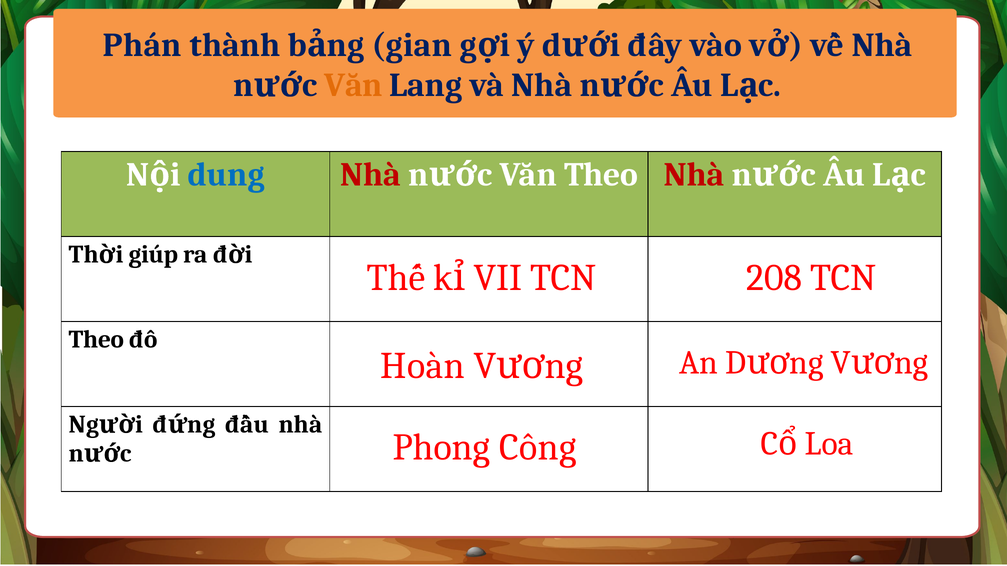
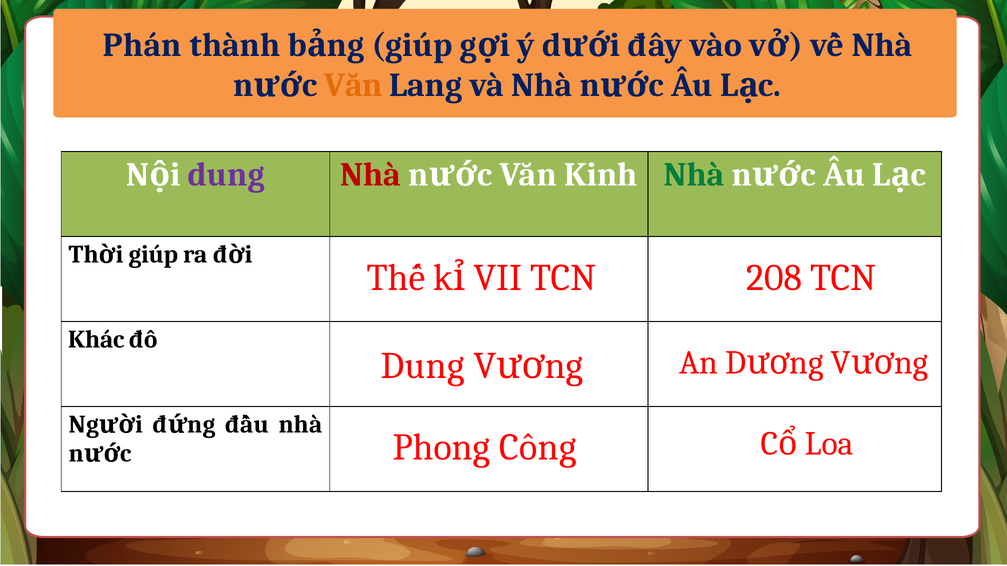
gian at (412, 45): gian -> giúp
dung at (226, 175) colour: blue -> purple
Văn Theo: Theo -> Kinh
Nhà at (694, 175) colour: red -> green
Theo at (96, 340): Theo -> Khác
Hoàn at (423, 366): Hoàn -> Dung
